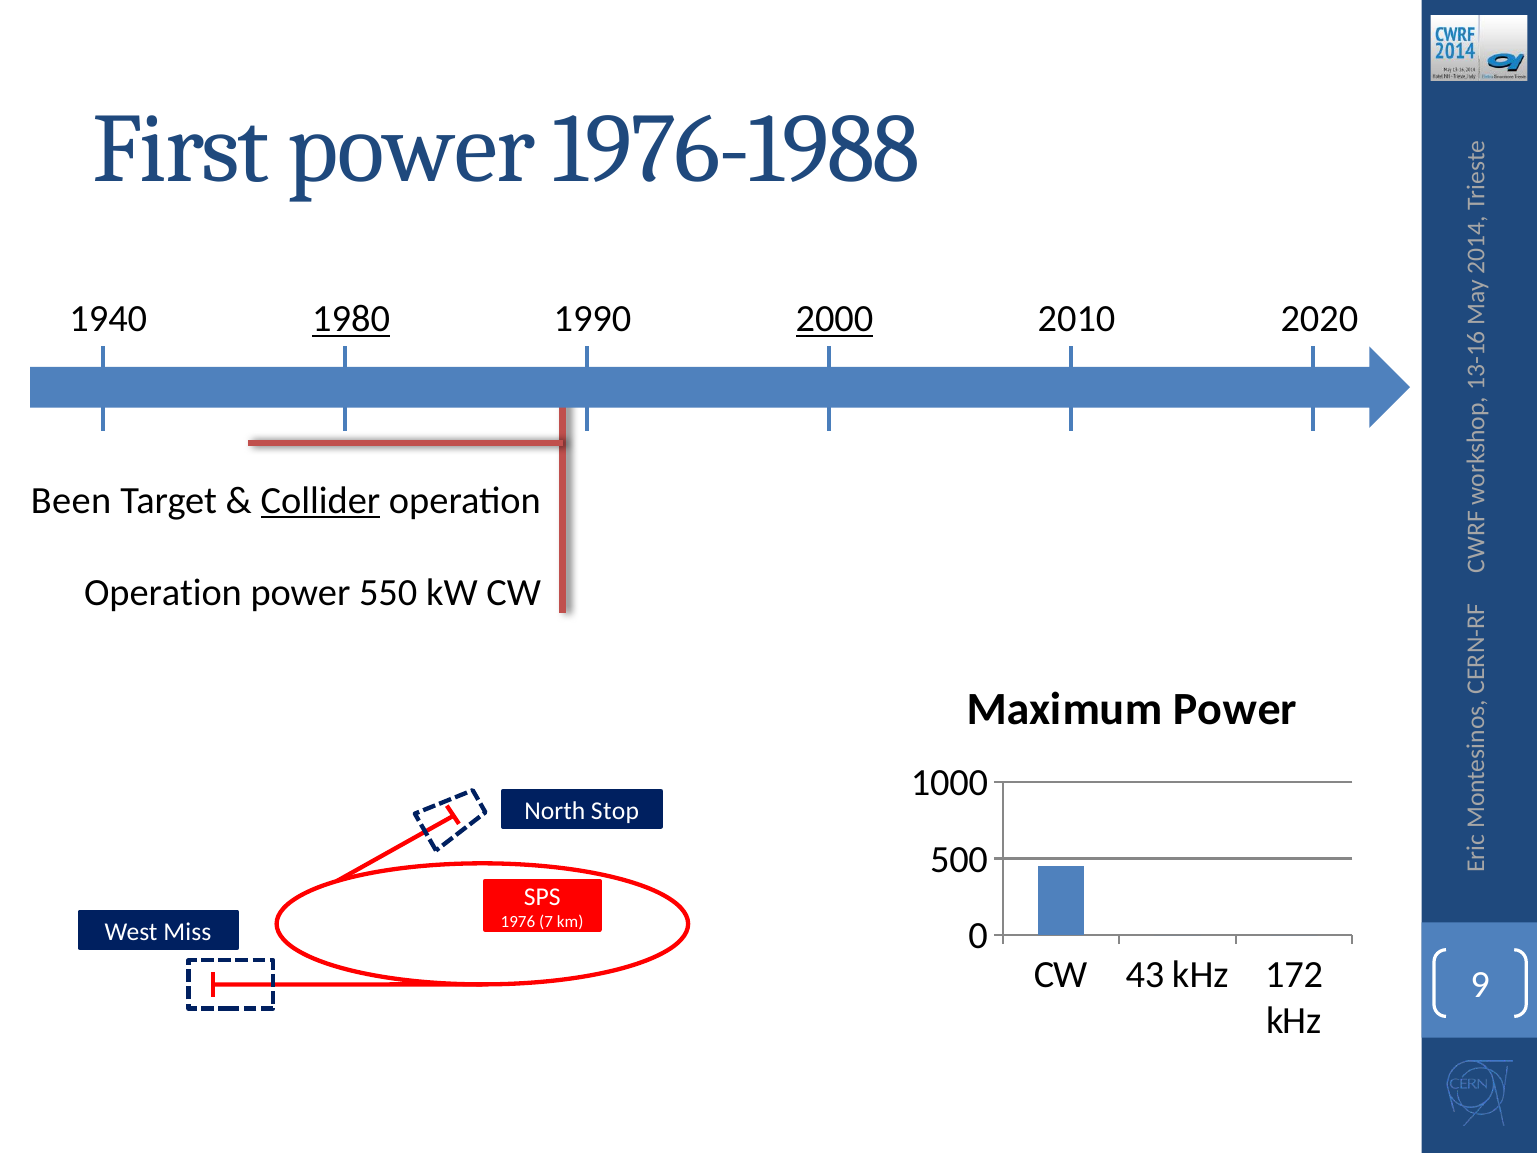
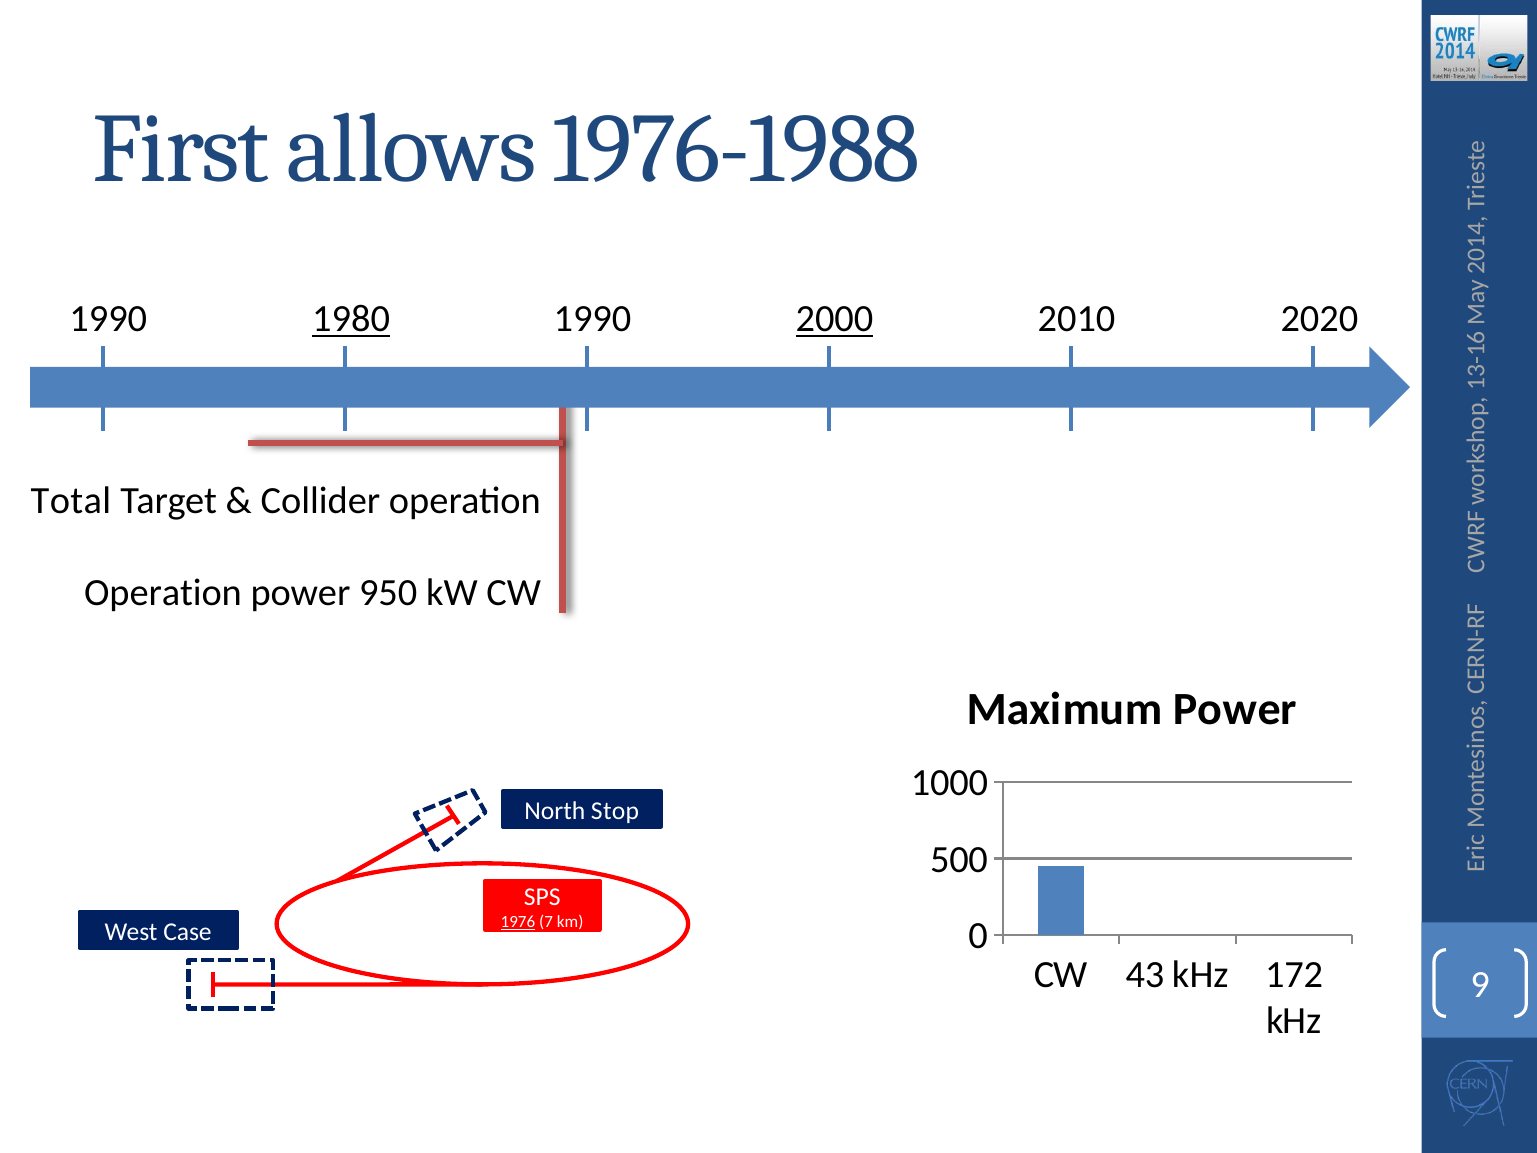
First power: power -> allows
1940 at (108, 319): 1940 -> 1990
Been: Been -> Total
Collider underline: present -> none
550: 550 -> 950
1976 underline: none -> present
Miss: Miss -> Case
